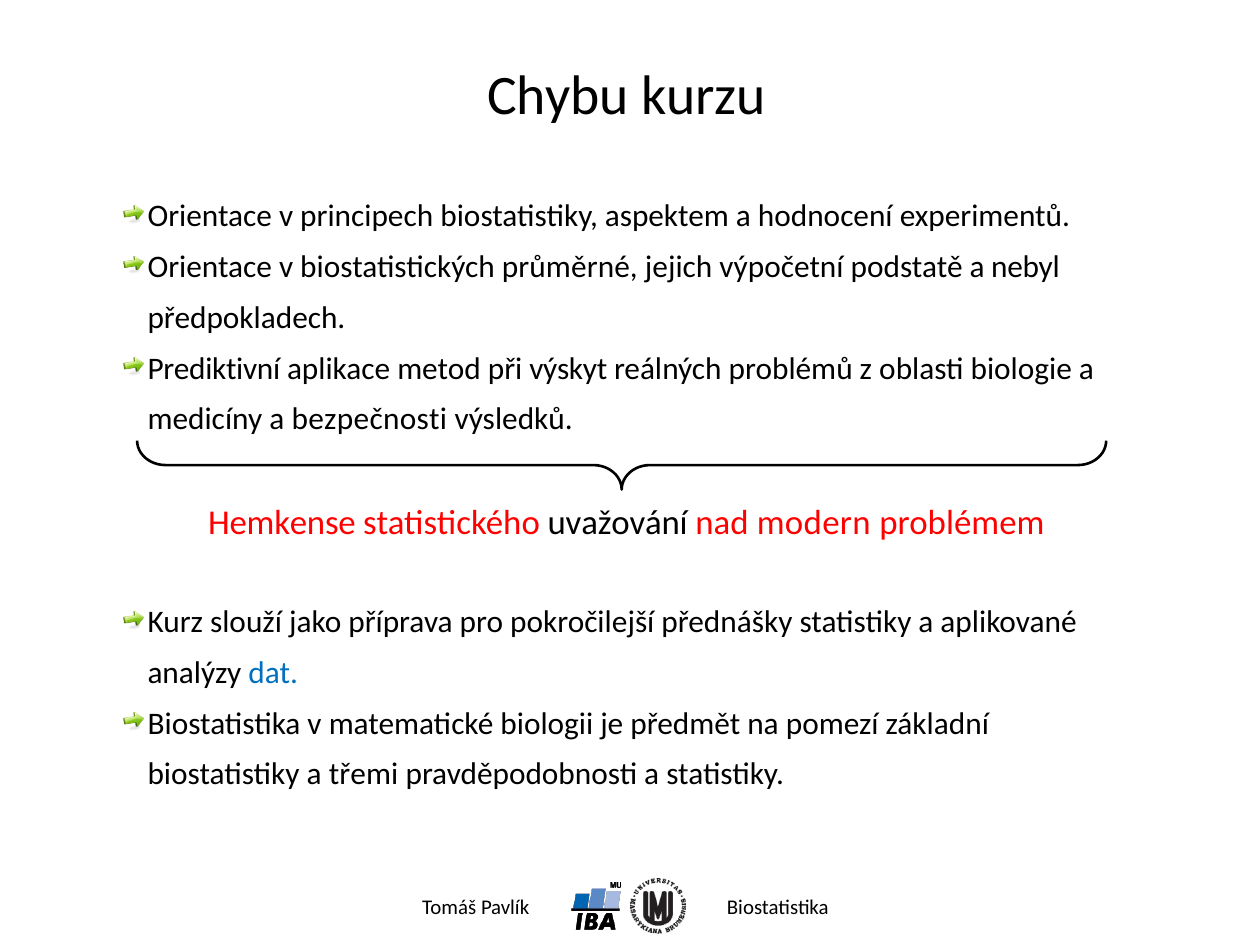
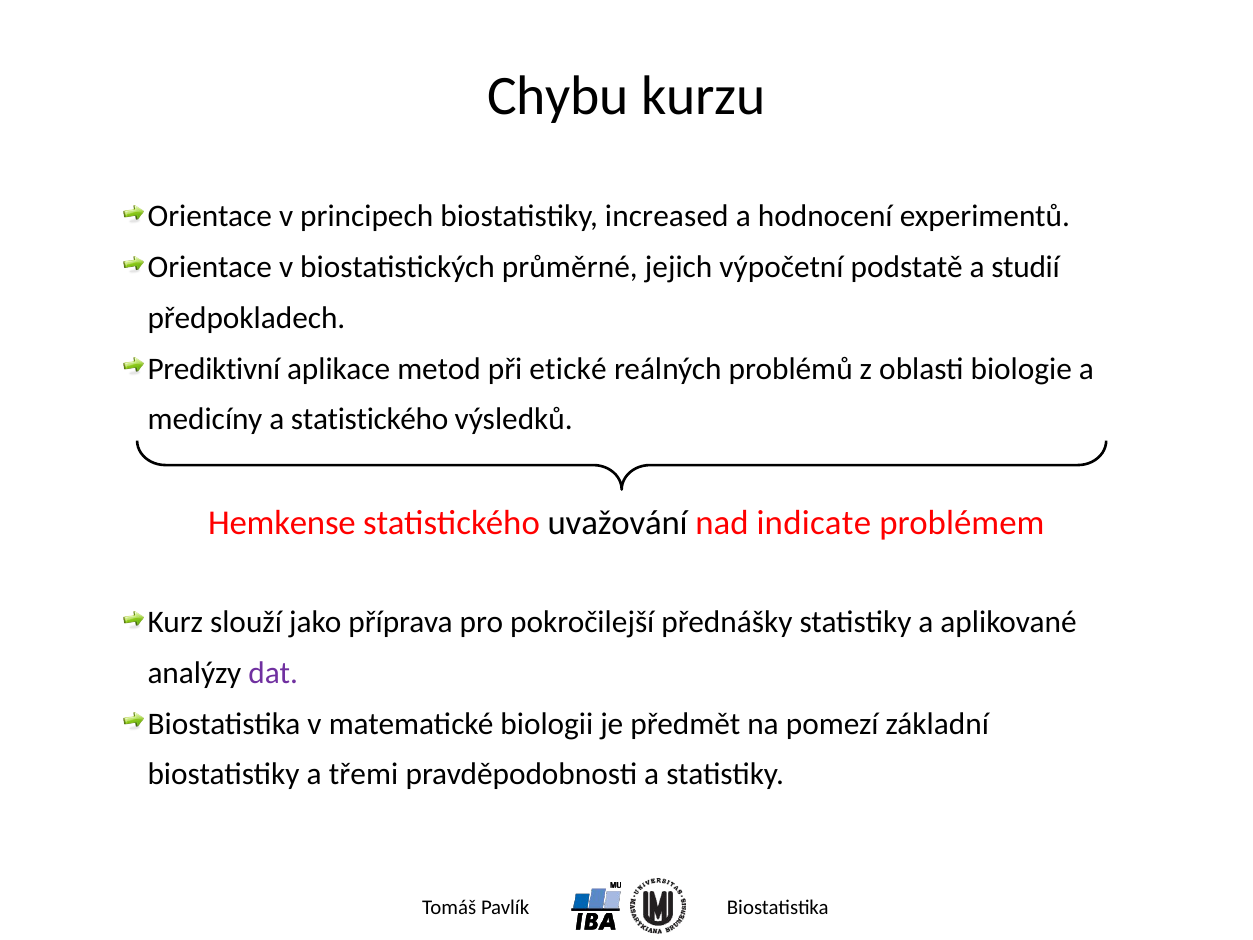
aspektem: aspektem -> increased
nebyl: nebyl -> studií
výskyt: výskyt -> etické
a bezpečnosti: bezpečnosti -> statistického
modern: modern -> indicate
dat colour: blue -> purple
